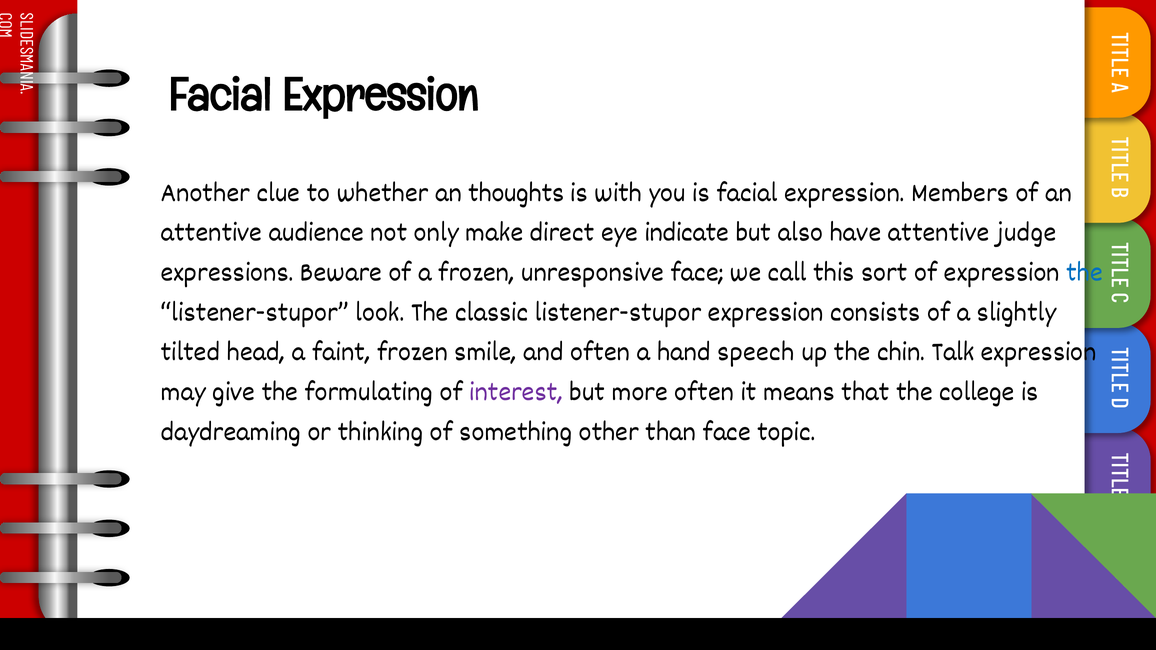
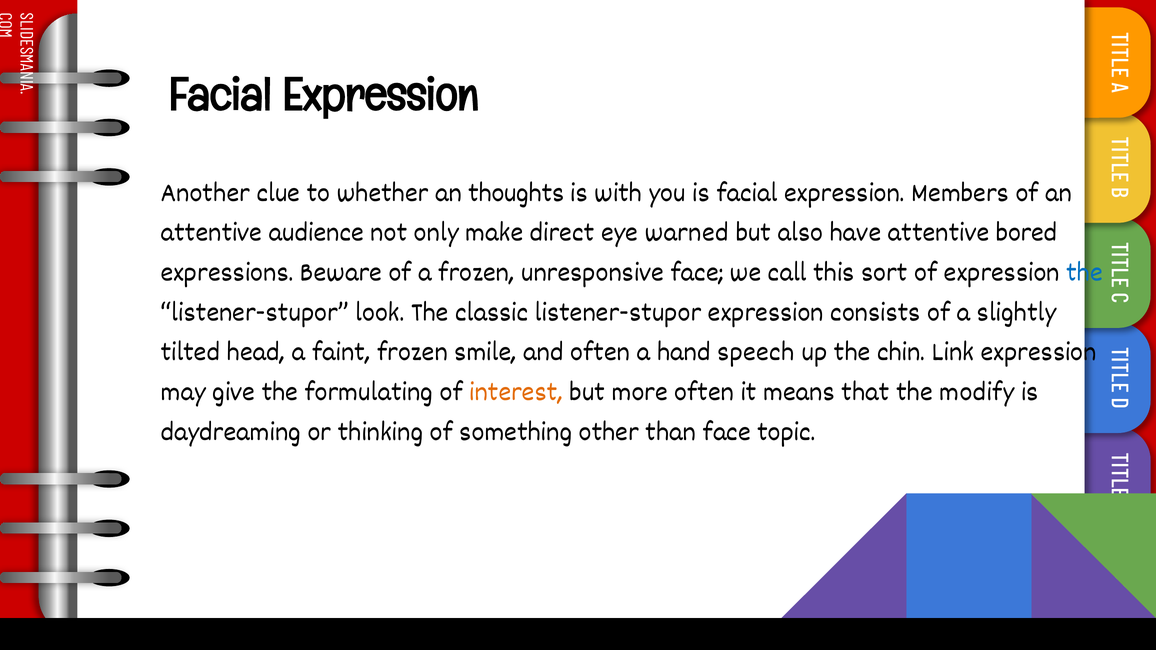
indicate: indicate -> warned
judge: judge -> bored
Talk: Talk -> Link
interest colour: purple -> orange
college: college -> modify
